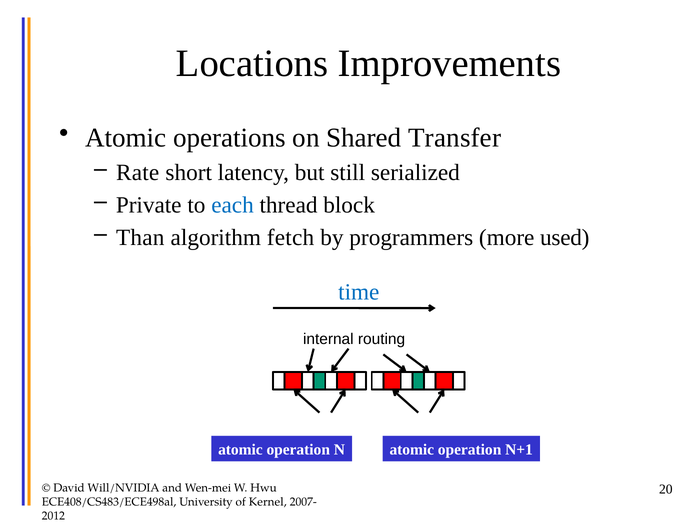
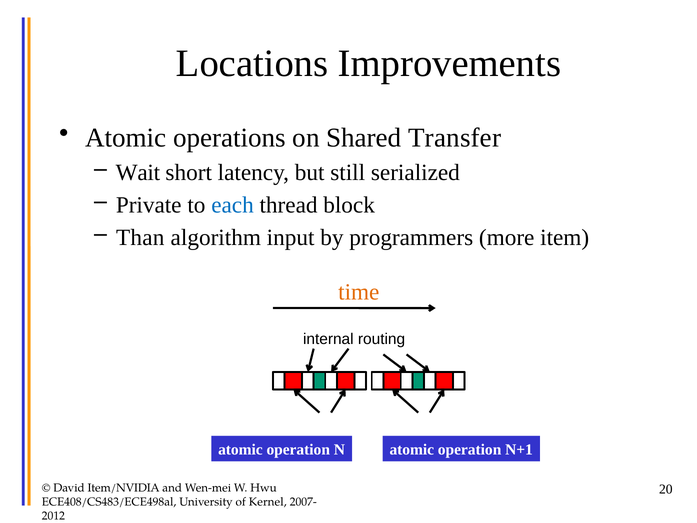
Rate: Rate -> Wait
fetch: fetch -> input
used: used -> item
time colour: blue -> orange
Will/NVIDIA: Will/NVIDIA -> Item/NVIDIA
